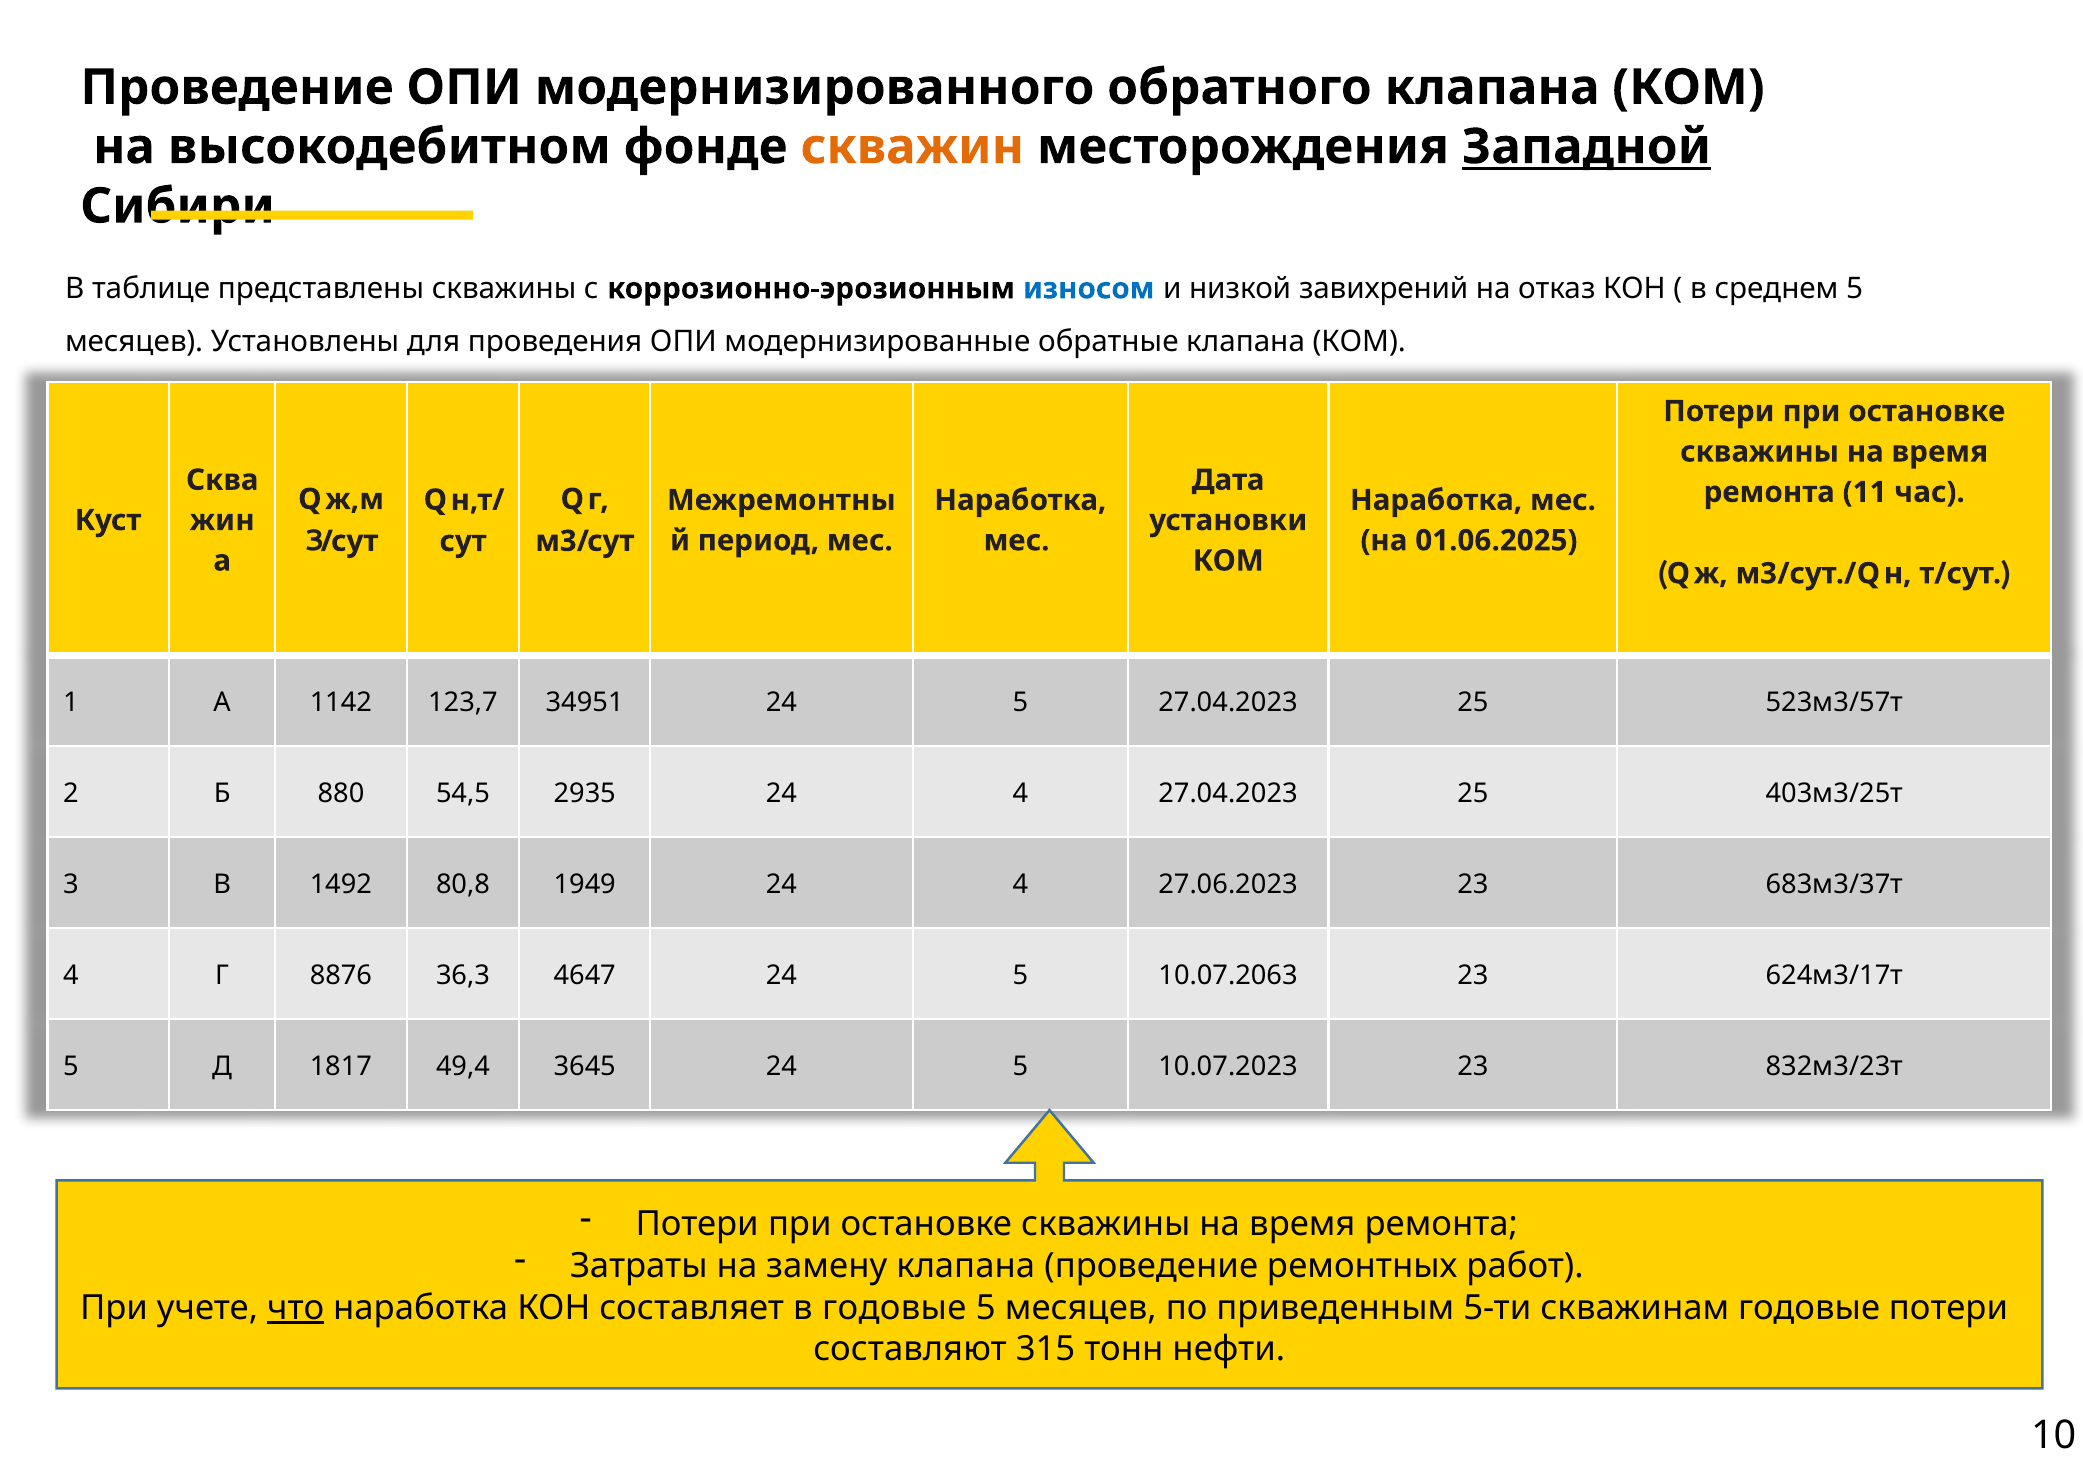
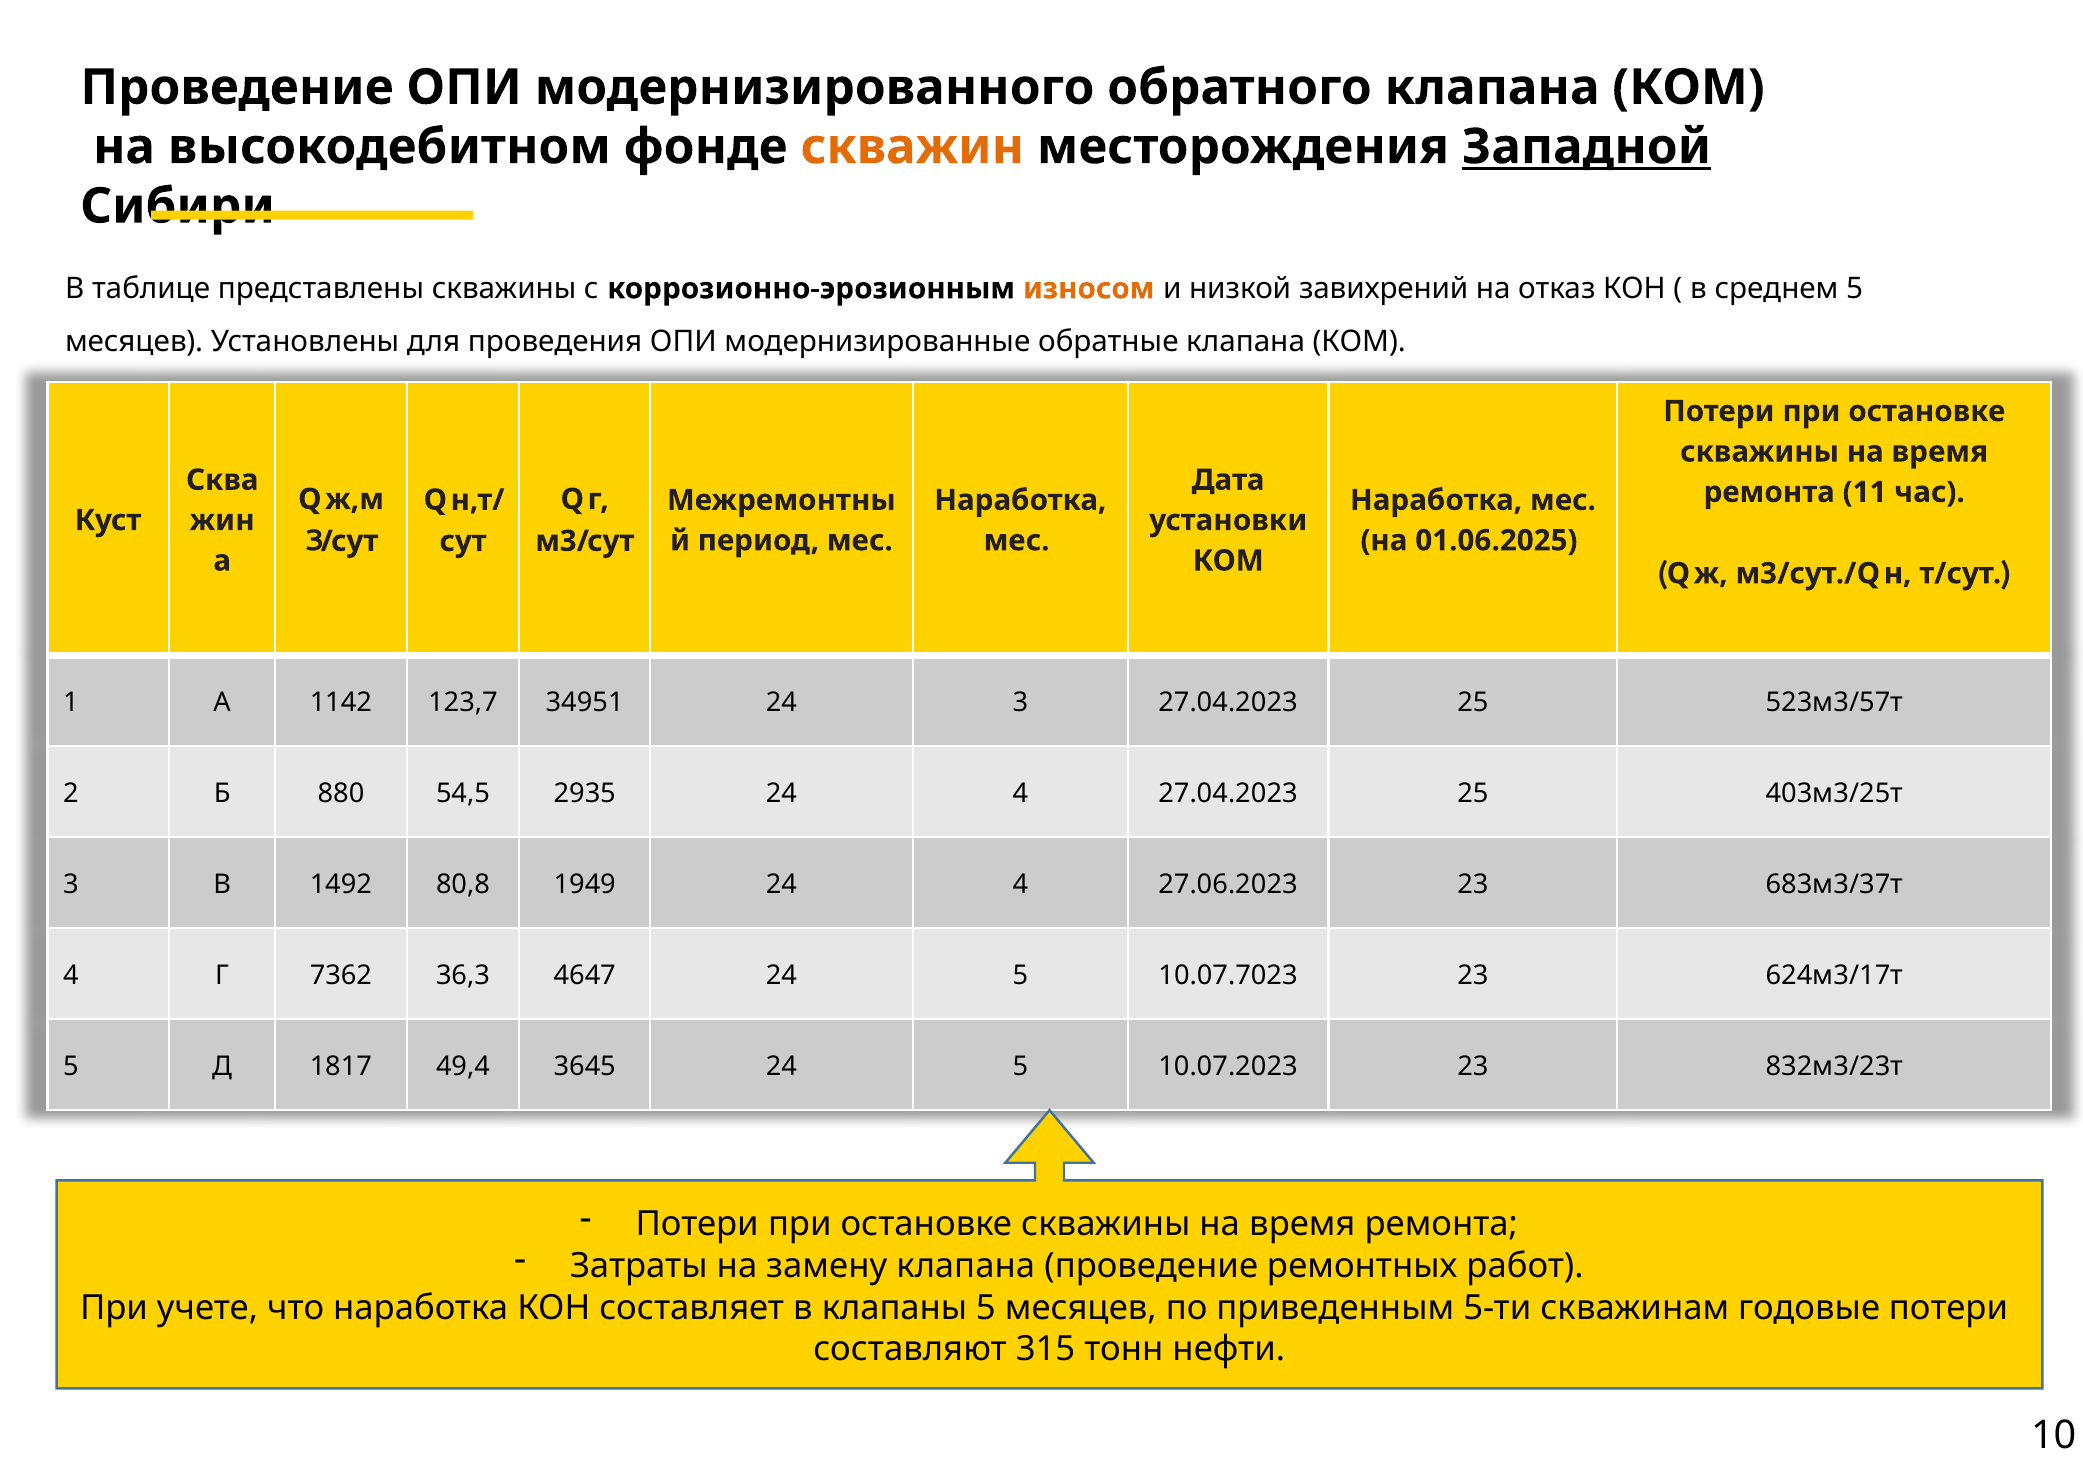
износом colour: blue -> orange
34951 24 5: 5 -> 3
8876: 8876 -> 7362
10.07.2063: 10.07.2063 -> 10.07.7023
что underline: present -> none
в годовые: годовые -> клапаны
